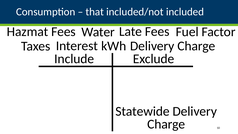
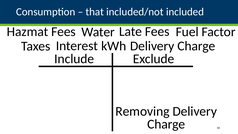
Statewide: Statewide -> Removing
